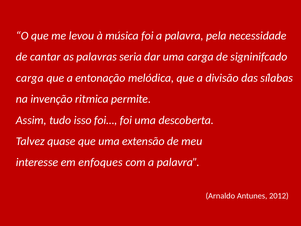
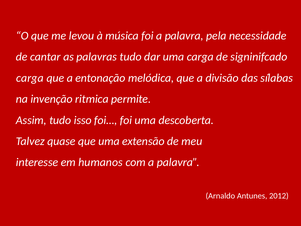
palavras seria: seria -> tudo
enfoques: enfoques -> humanos
